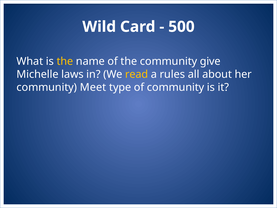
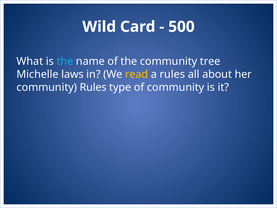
the at (65, 61) colour: yellow -> light blue
give: give -> tree
community Meet: Meet -> Rules
